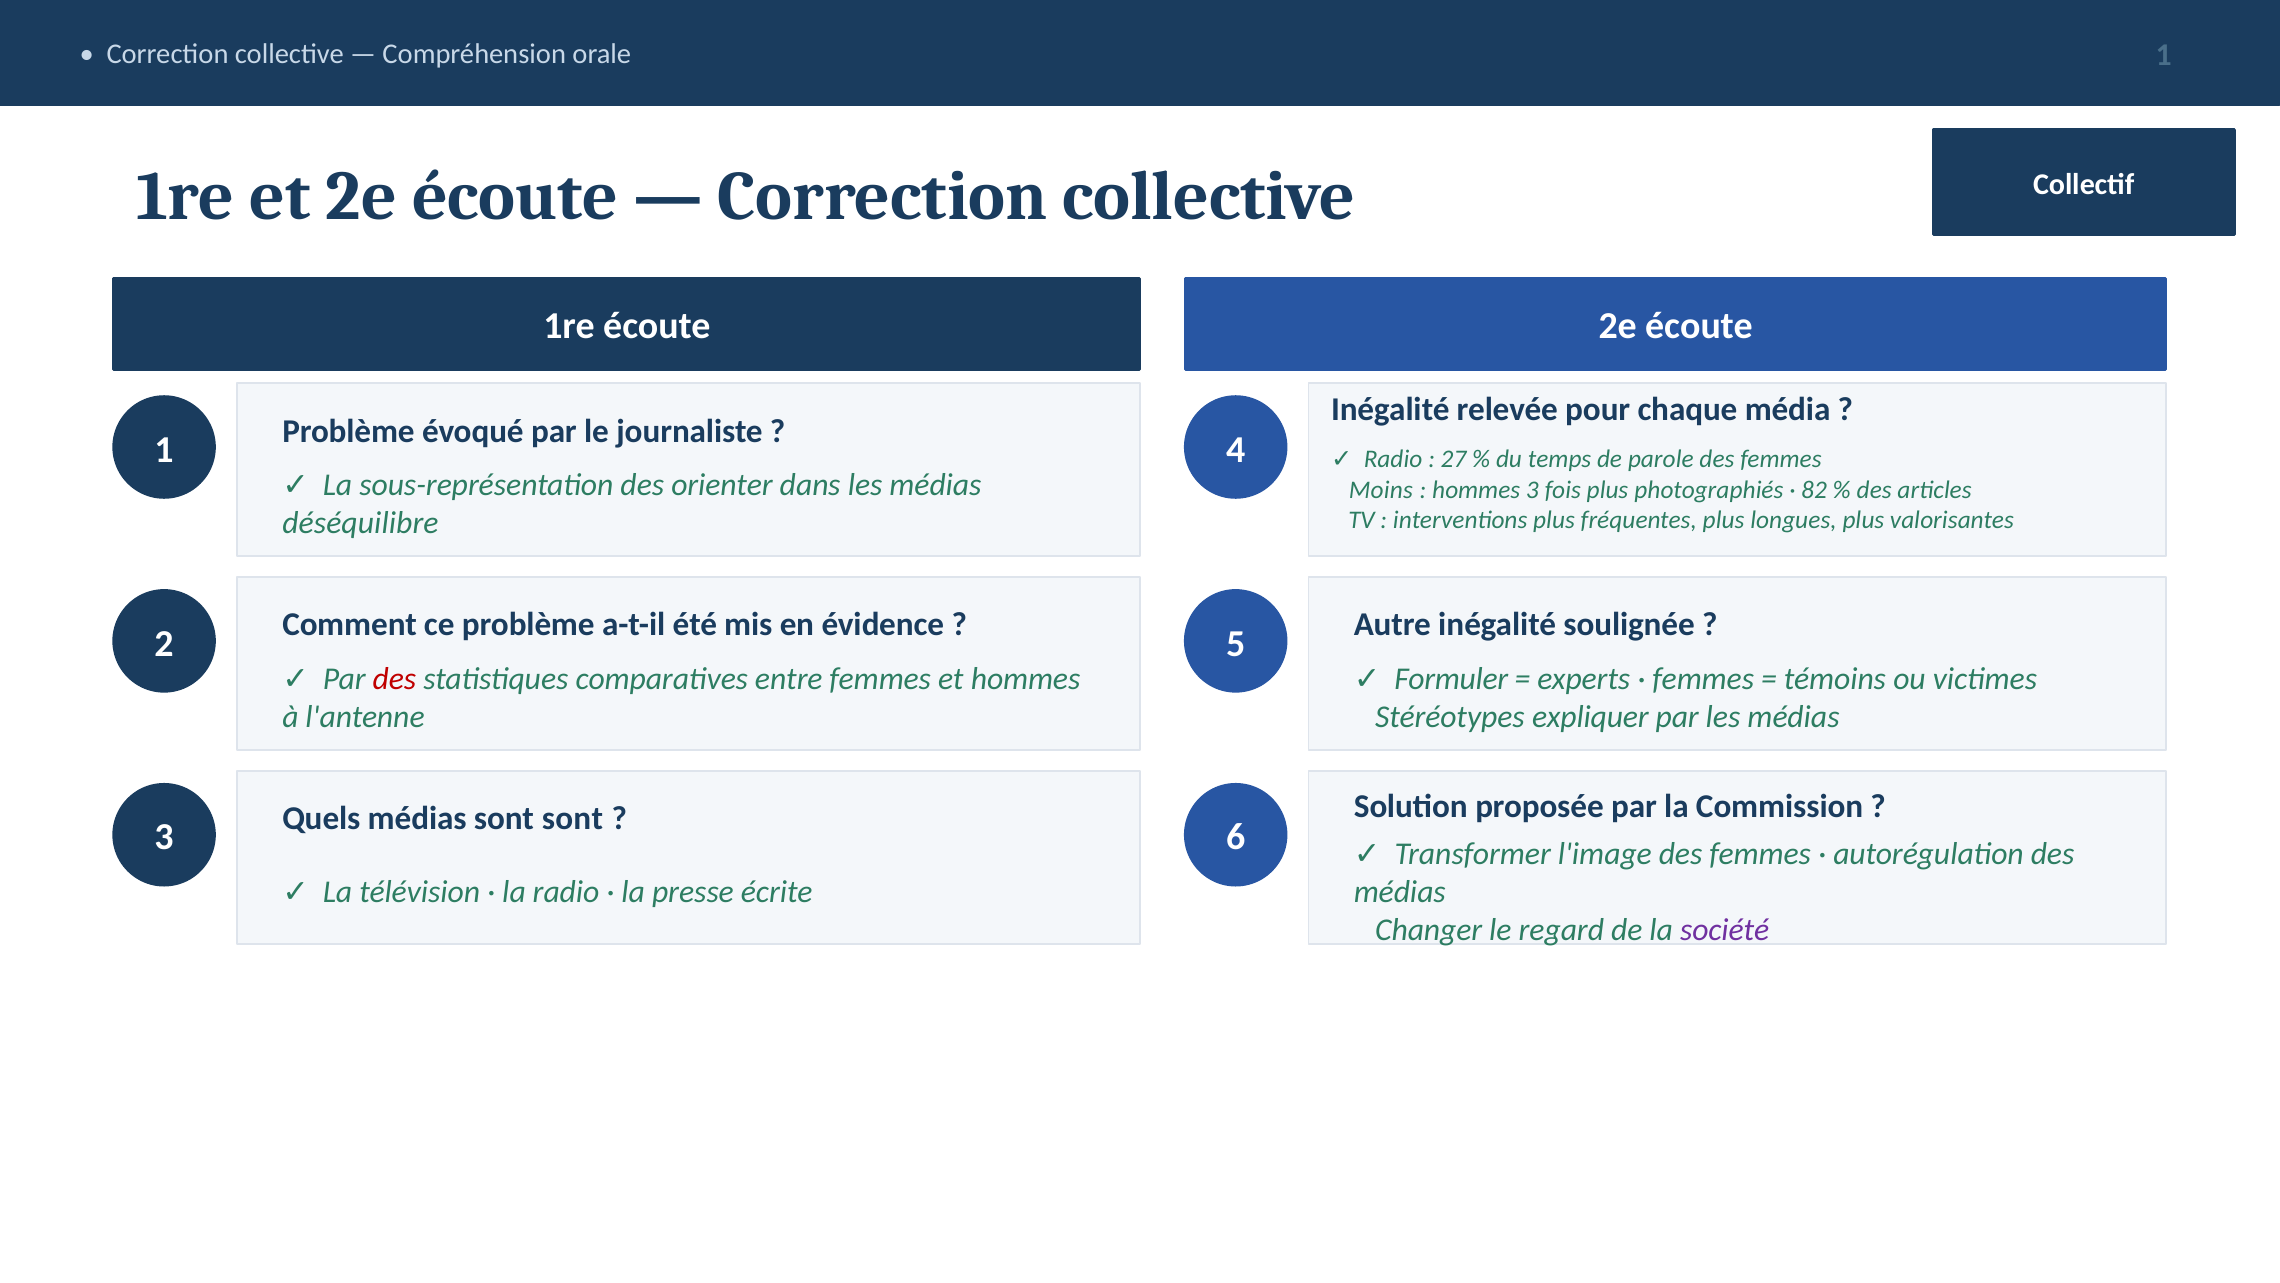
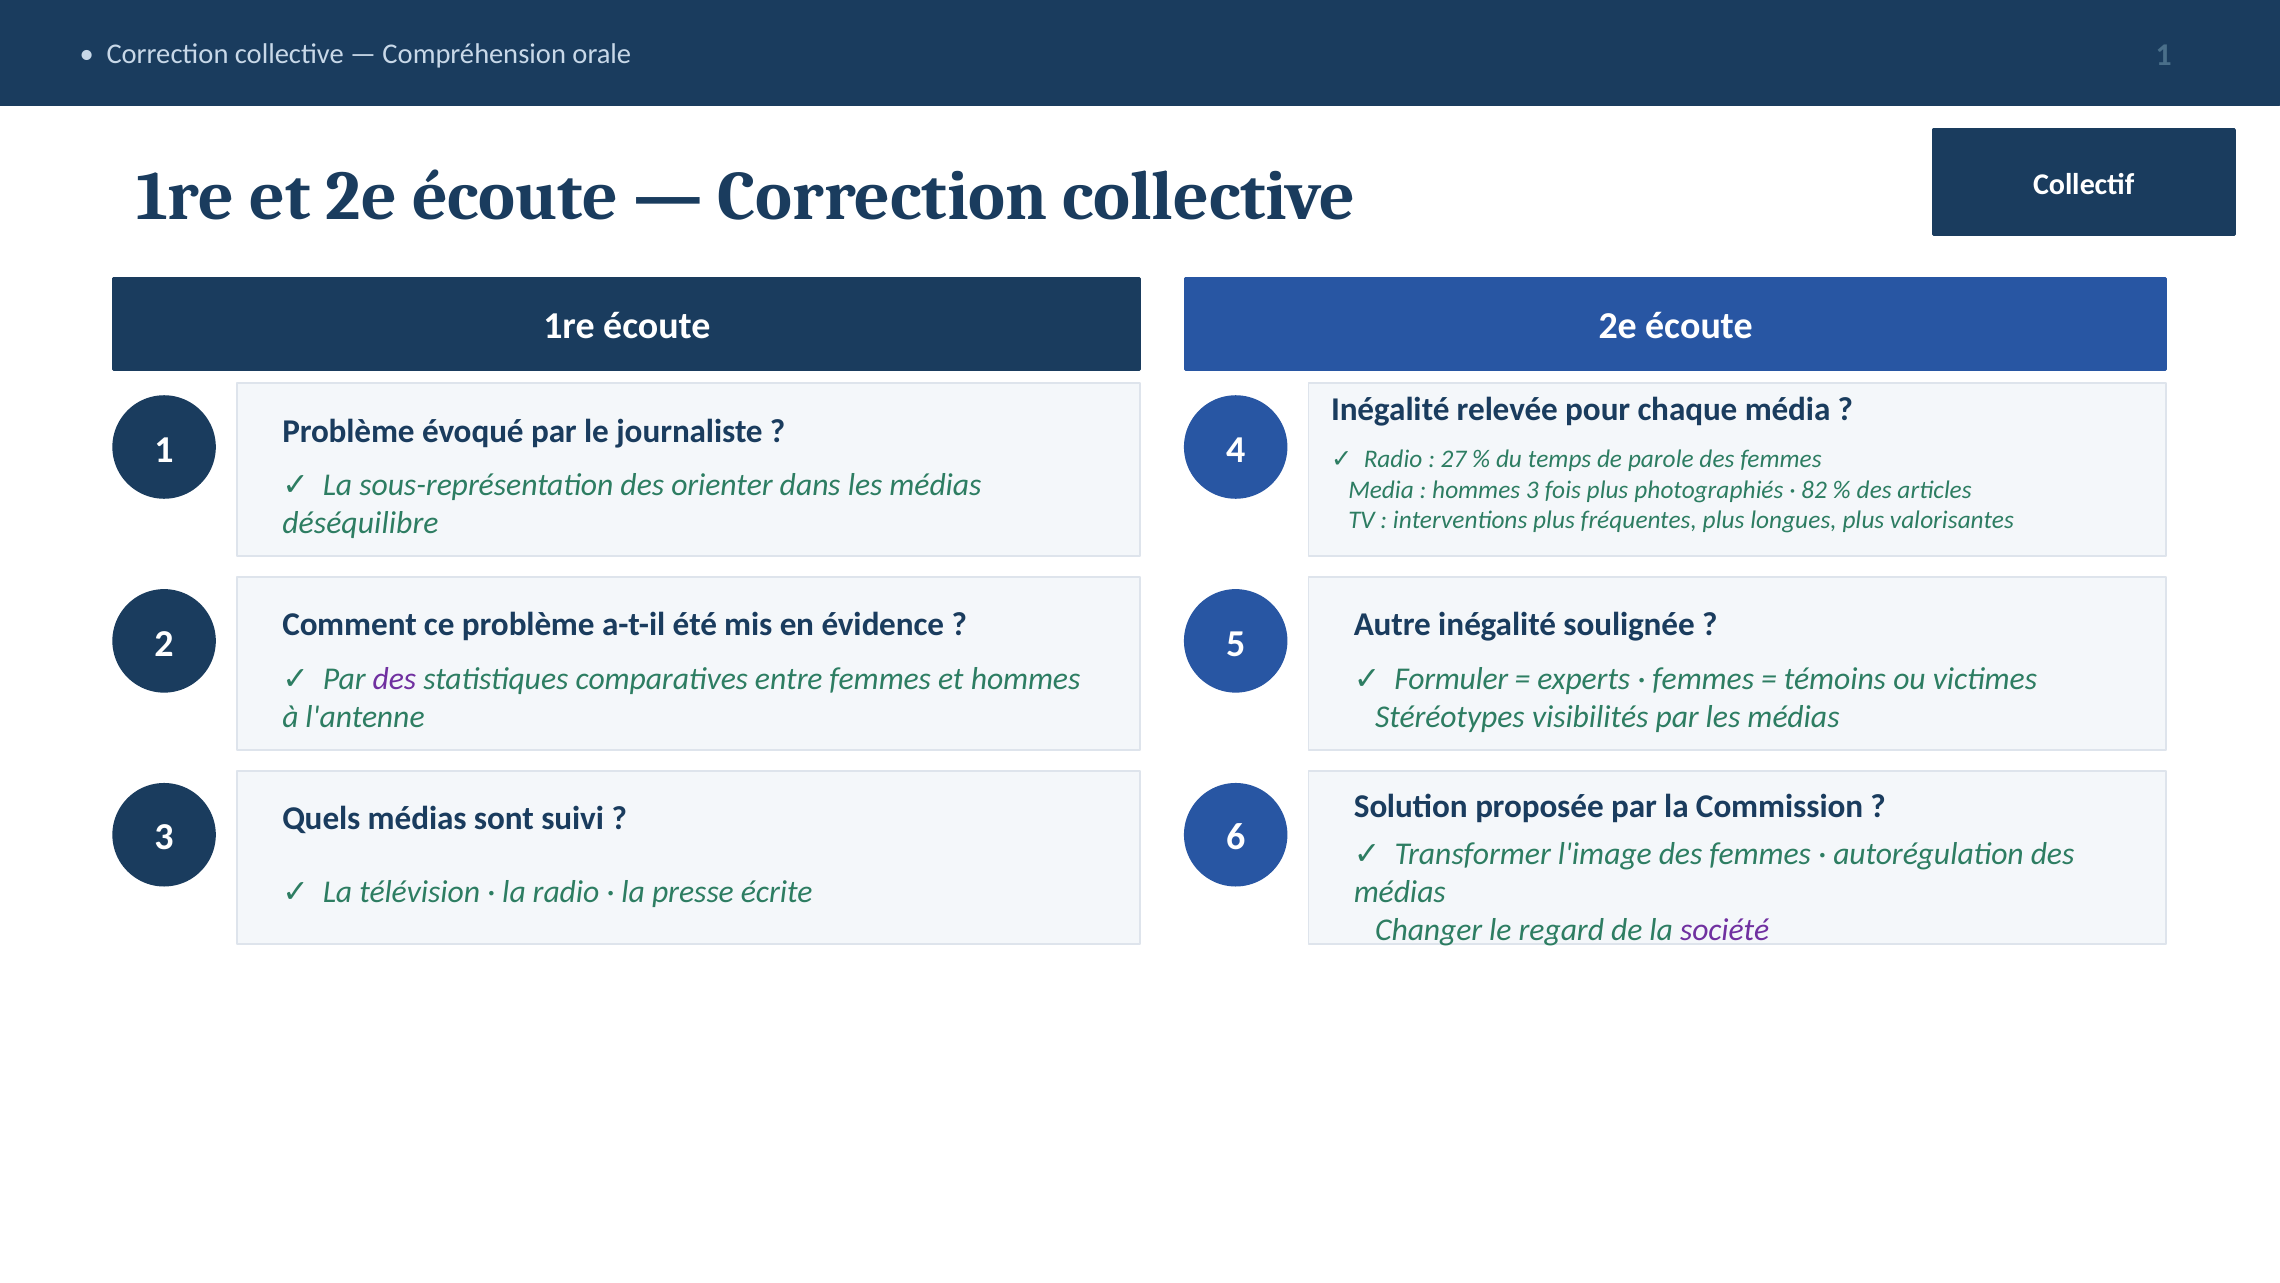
Moins: Moins -> Media
des at (395, 679) colour: red -> purple
expliquer: expliquer -> visibilités
sont sont: sont -> suivi
